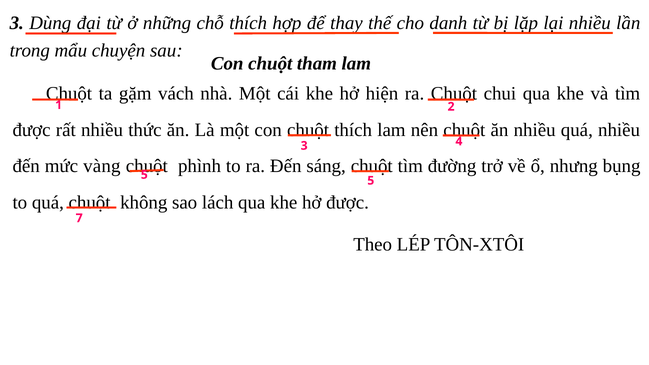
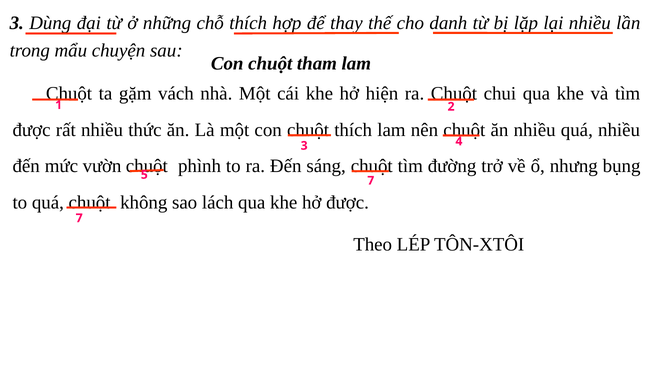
vàng: vàng -> vườn
5 5: 5 -> 7
